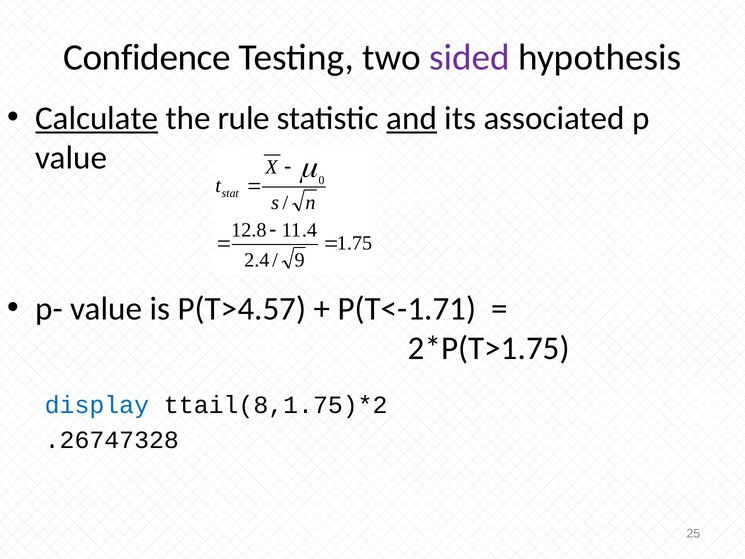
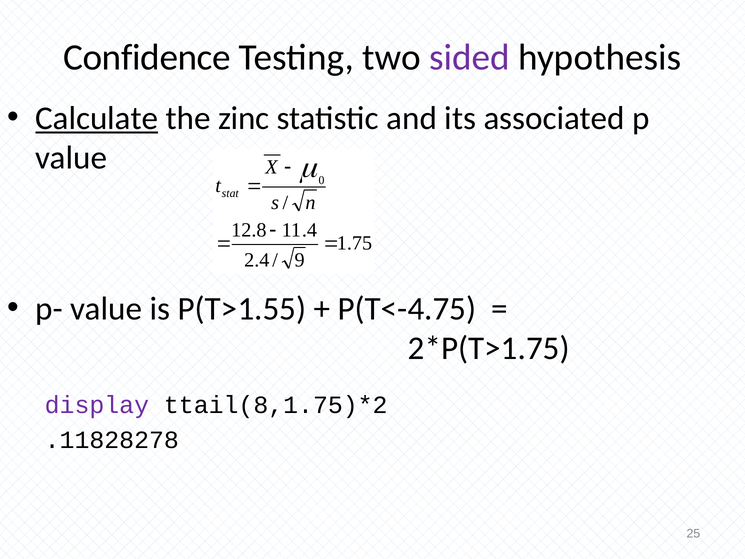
rule: rule -> zinc
and underline: present -> none
P(T>4.57: P(T>4.57 -> P(T>1.55
P(T<-1.71: P(T<-1.71 -> P(T<-4.75
display colour: blue -> purple
.26747328: .26747328 -> .11828278
